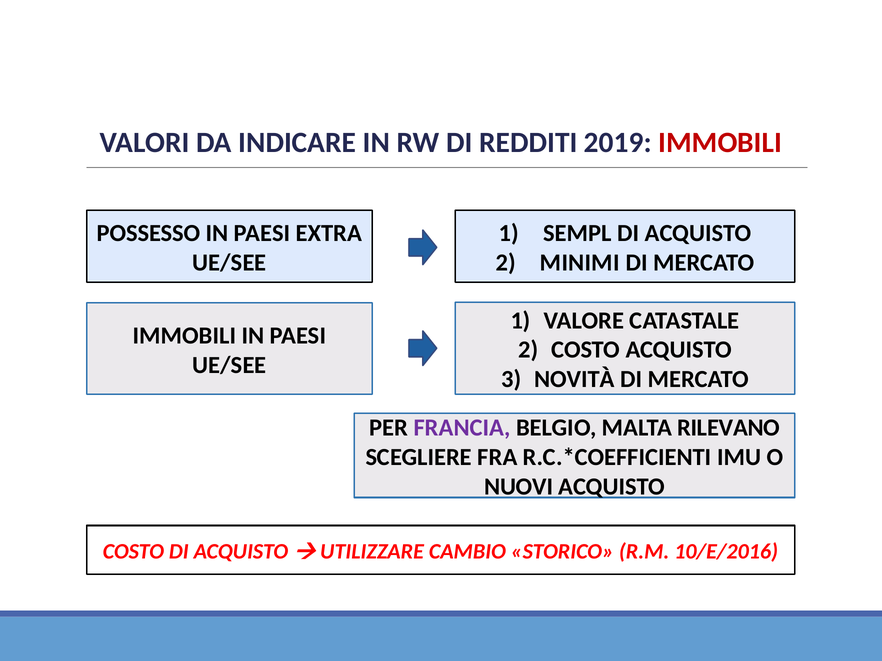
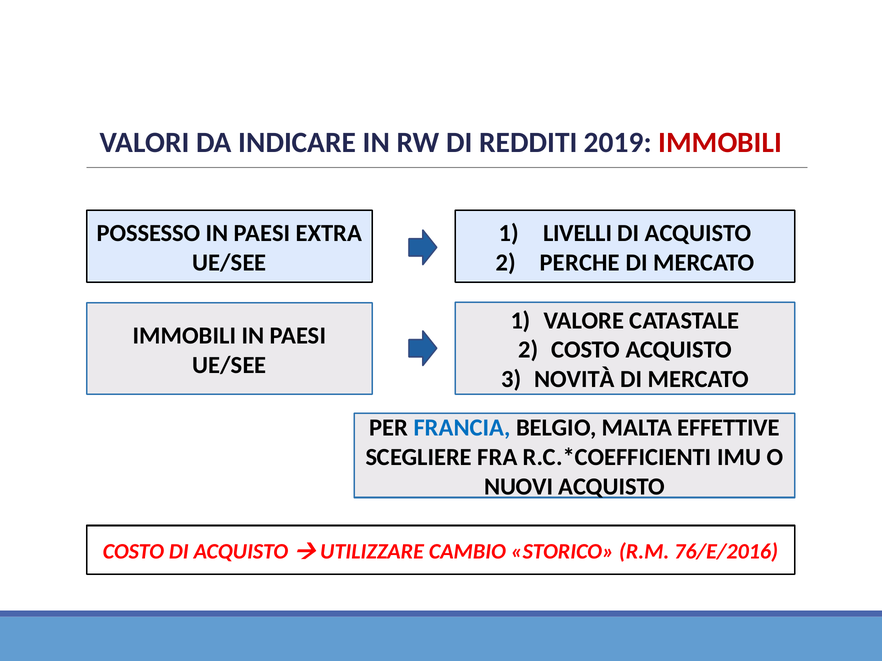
SEMPL: SEMPL -> LIVELLI
MINIMI: MINIMI -> PERCHE
FRANCIA colour: purple -> blue
RILEVANO: RILEVANO -> EFFETTIVE
10/E/2016: 10/E/2016 -> 76/E/2016
